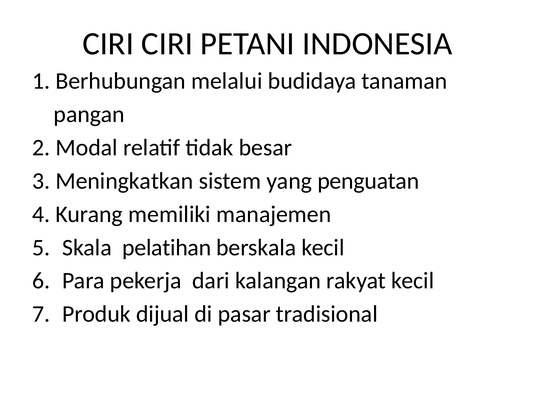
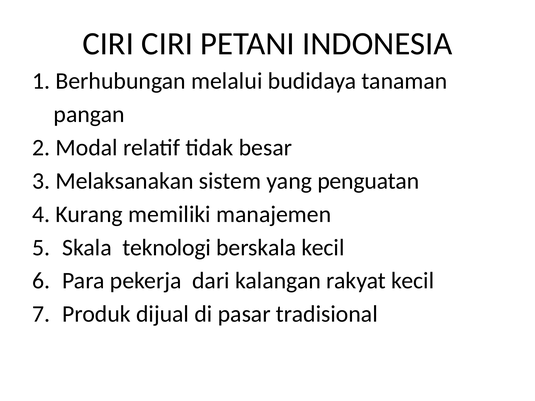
Meningkatkan: Meningkatkan -> Melaksanakan
pelatihan: pelatihan -> teknologi
